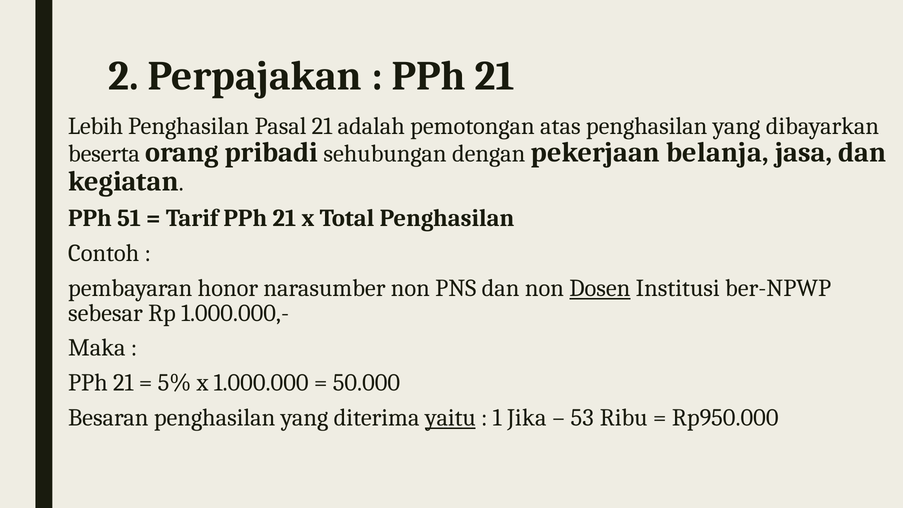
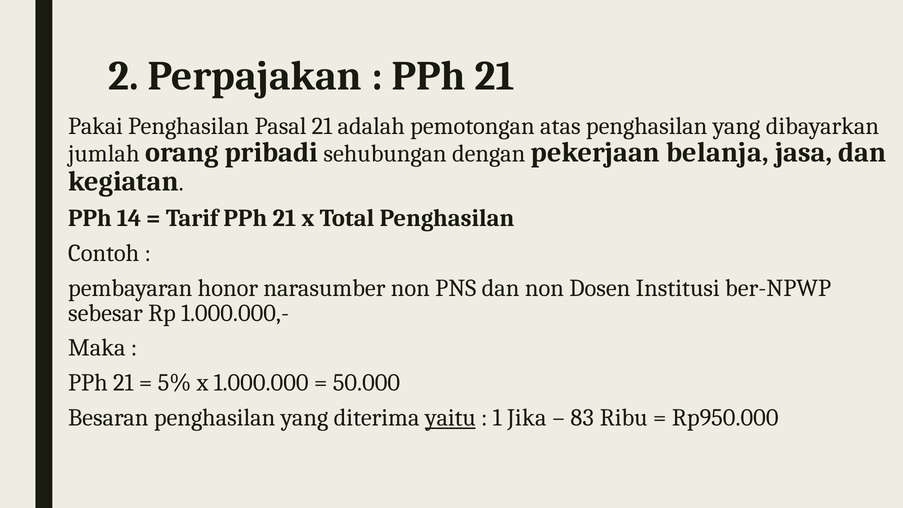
Lebih: Lebih -> Pakai
beserta: beserta -> jumlah
51: 51 -> 14
Dosen underline: present -> none
53: 53 -> 83
